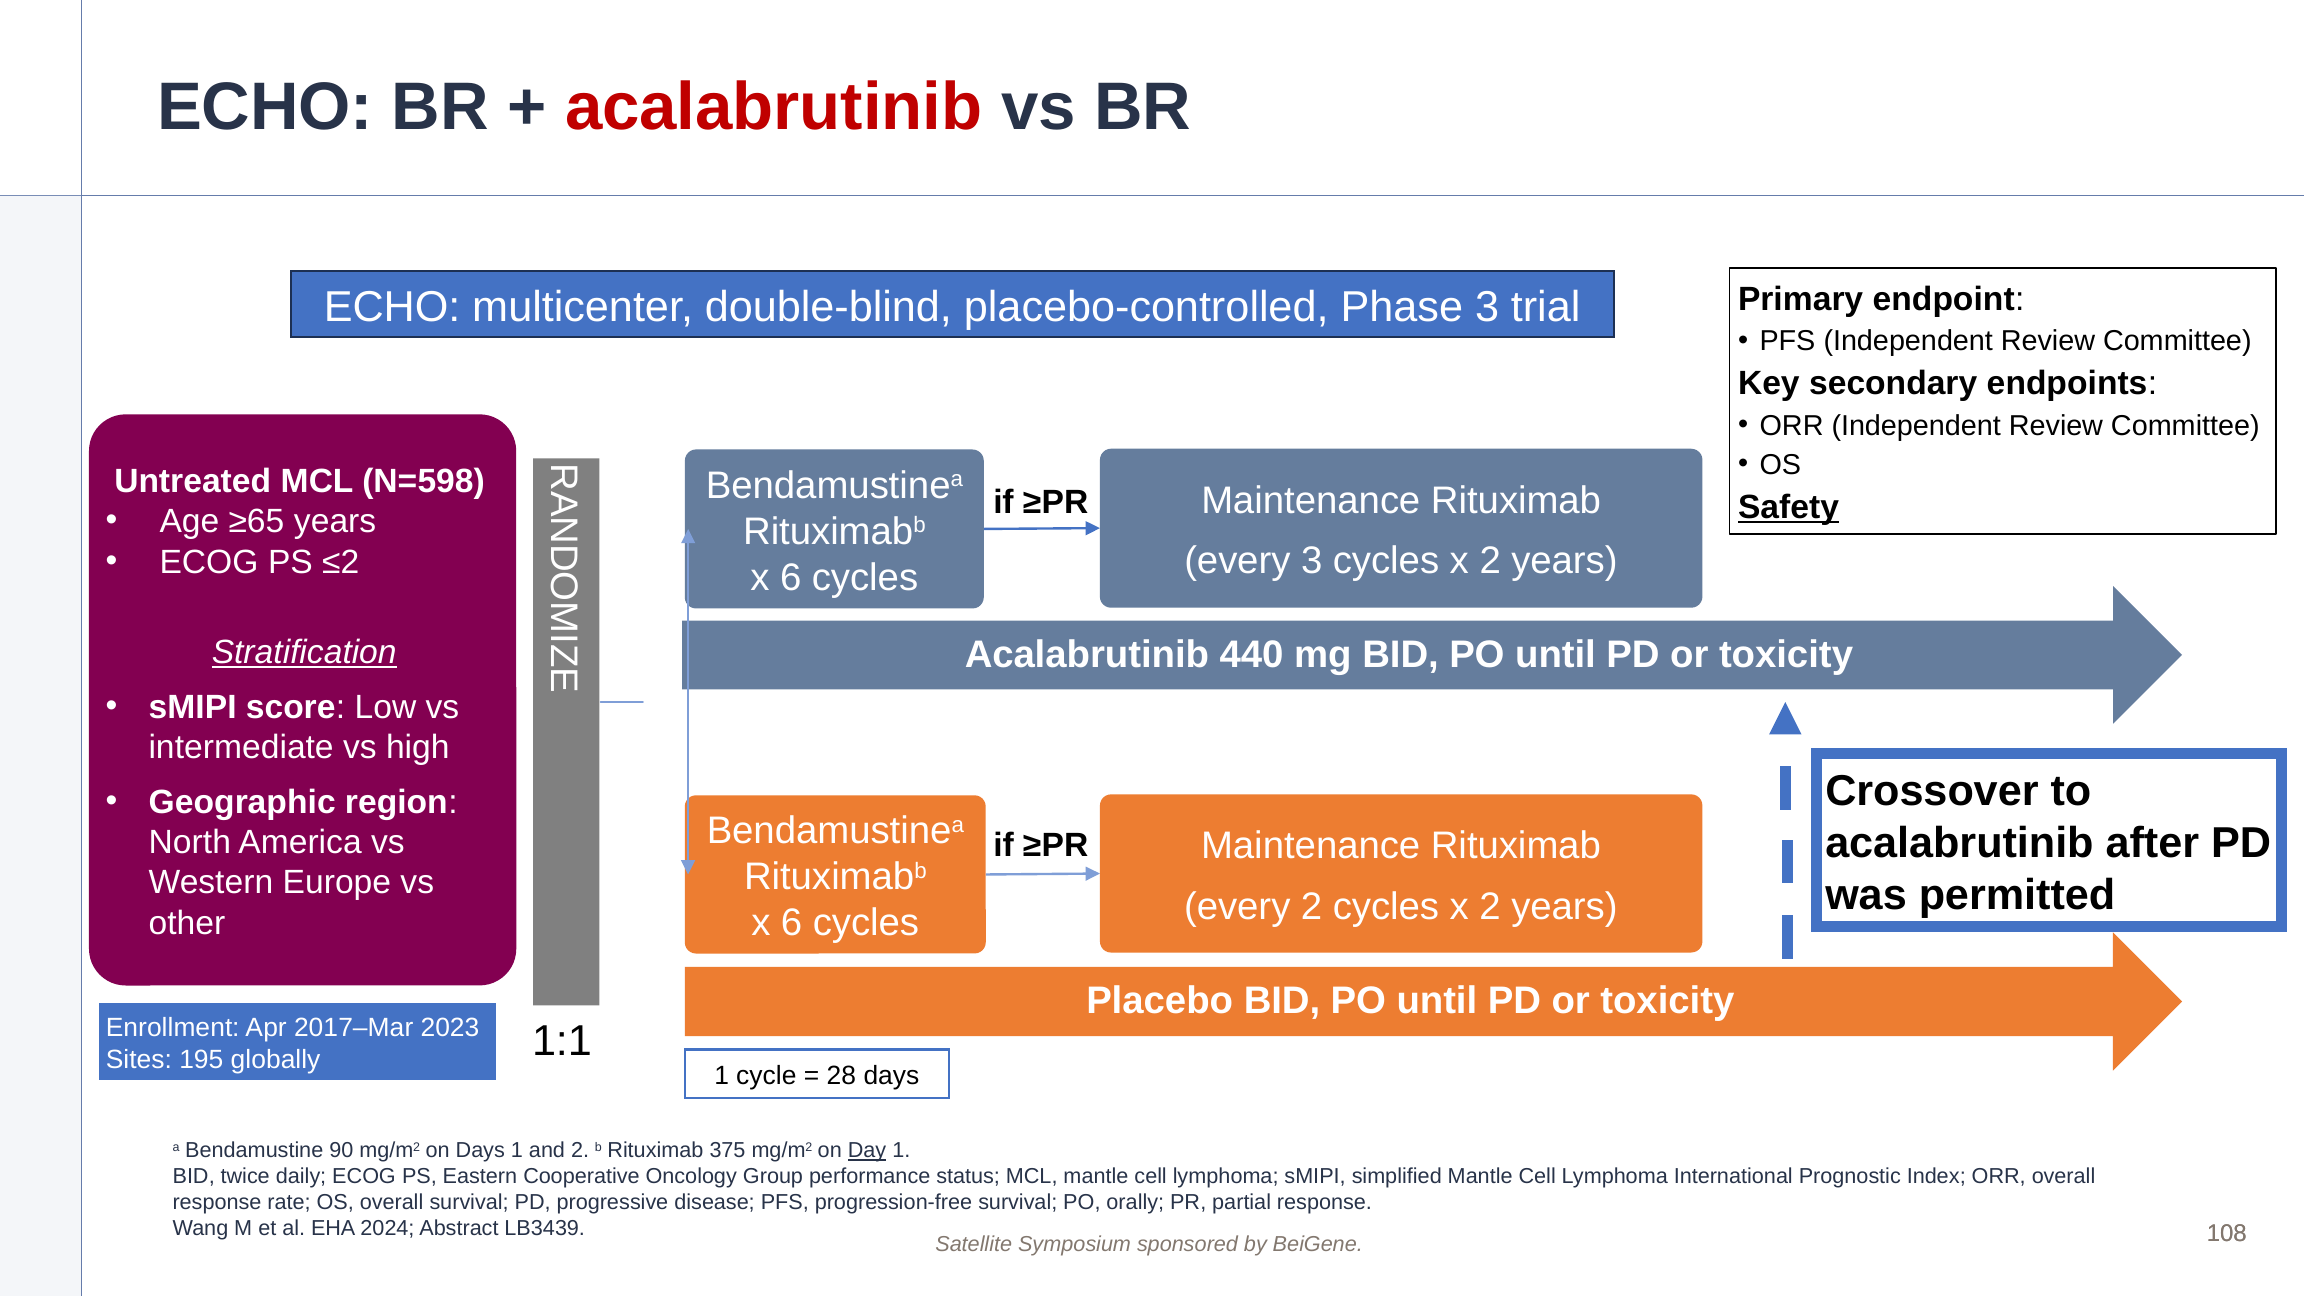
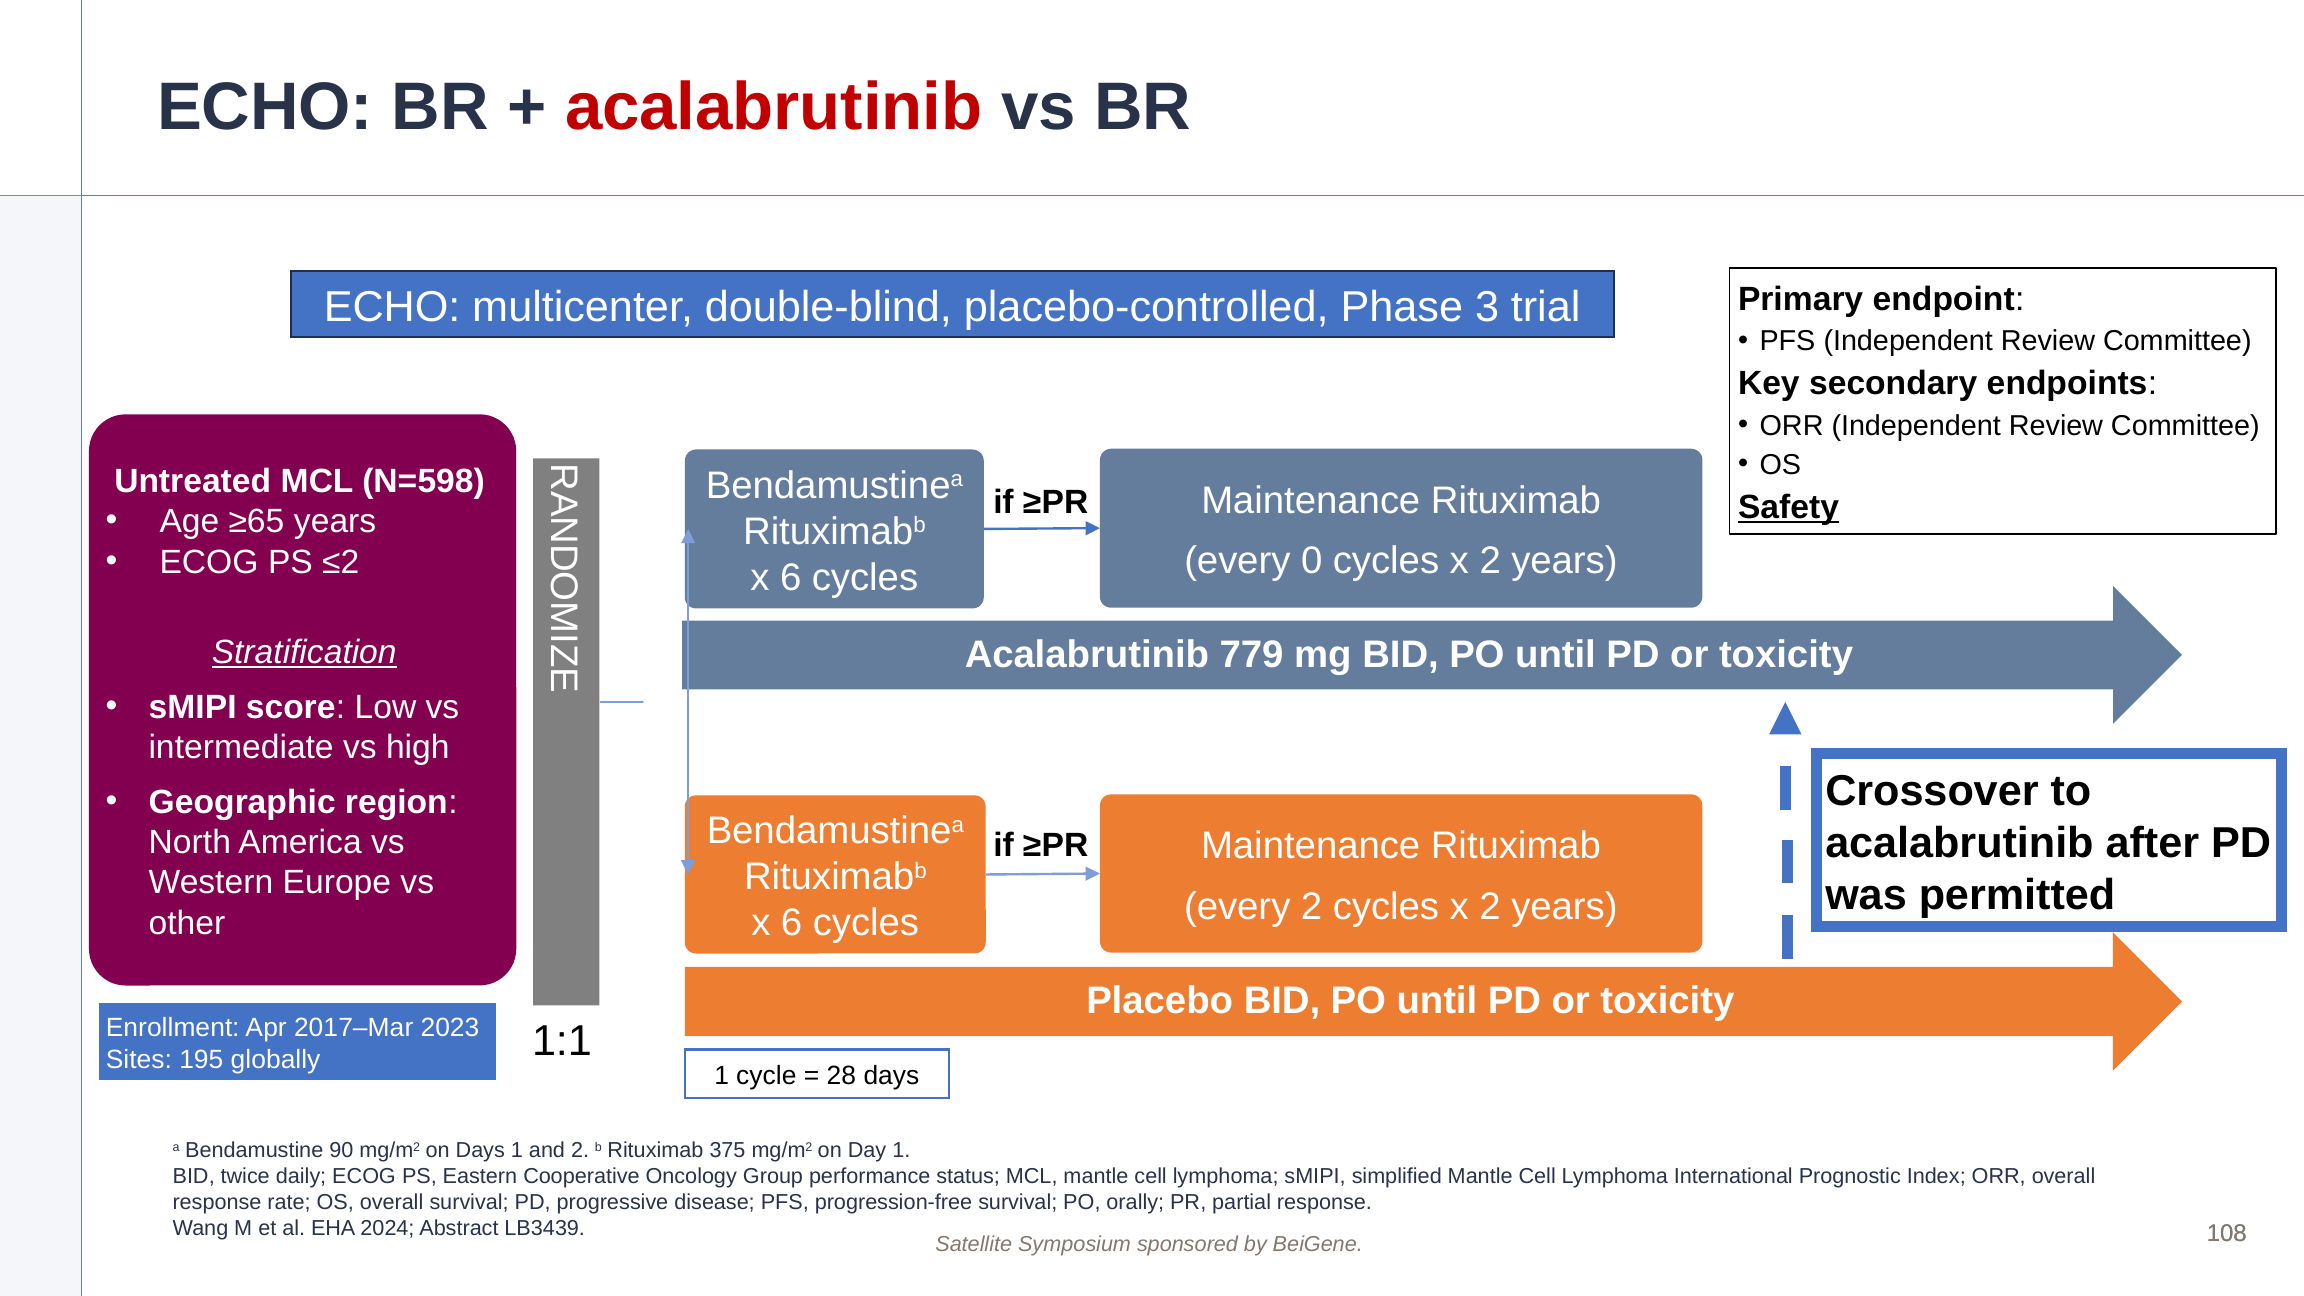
every 3: 3 -> 0
440: 440 -> 779
Day underline: present -> none
